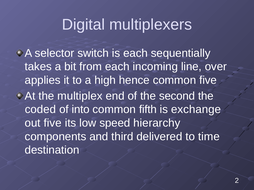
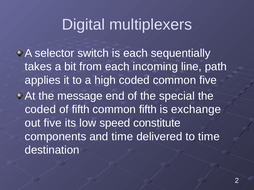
over: over -> path
high hence: hence -> coded
multiplex: multiplex -> message
second: second -> special
of into: into -> fifth
hierarchy: hierarchy -> constitute
and third: third -> time
